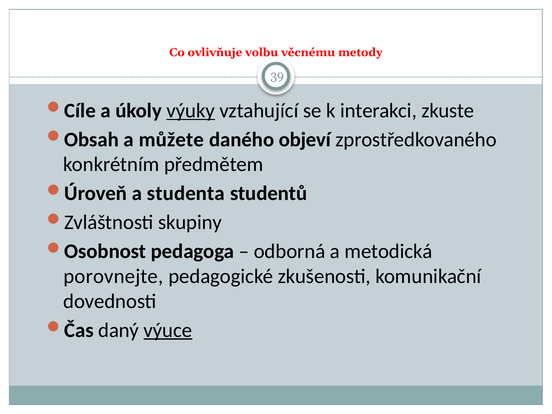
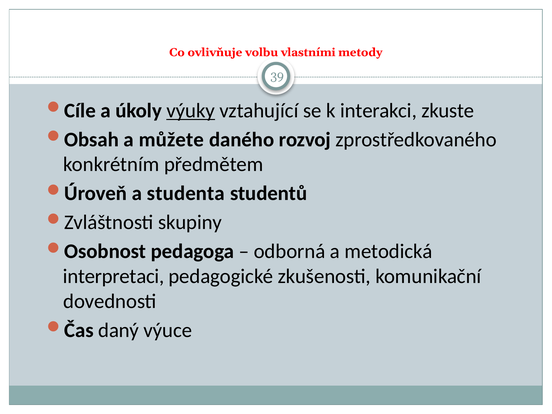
věcnému: věcnému -> vlastními
objeví: objeví -> rozvoj
porovnejte: porovnejte -> interpretaci
výuce underline: present -> none
